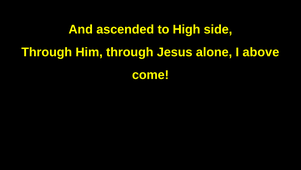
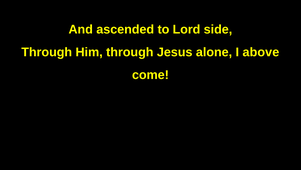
High: High -> Lord
